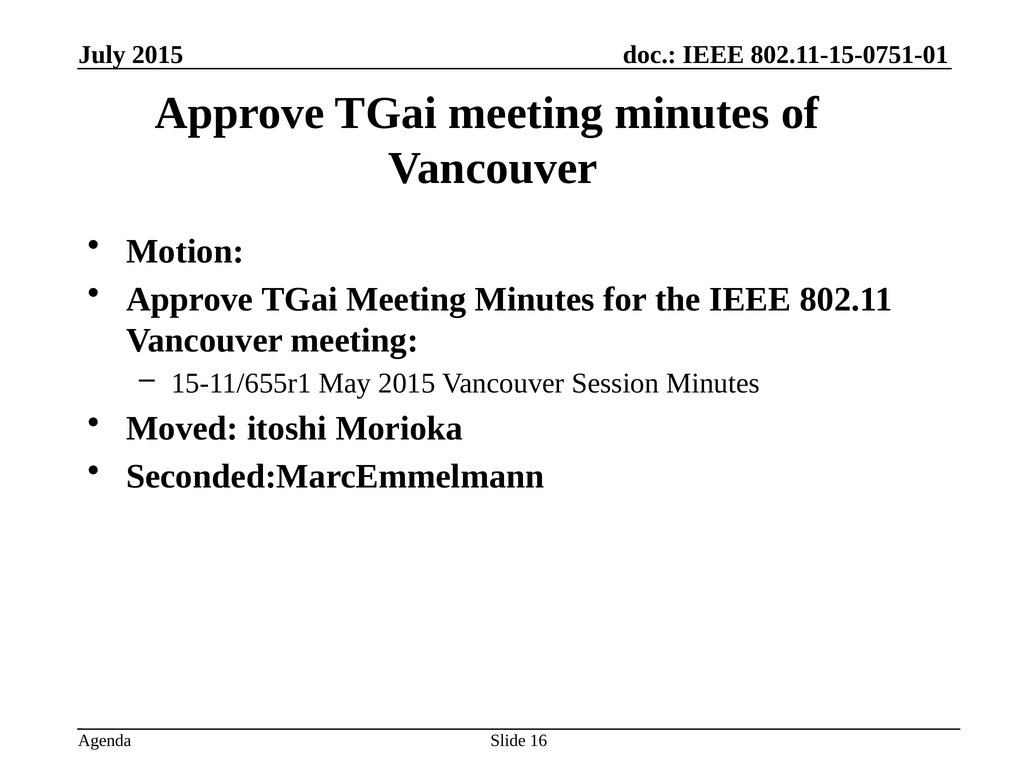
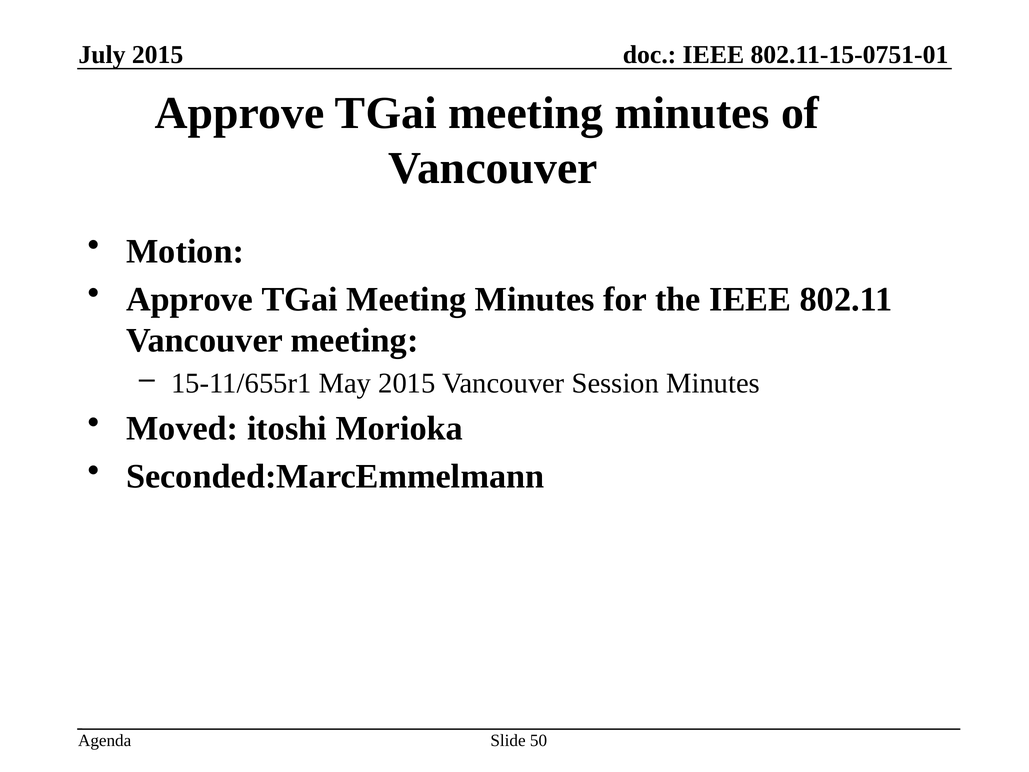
16: 16 -> 50
